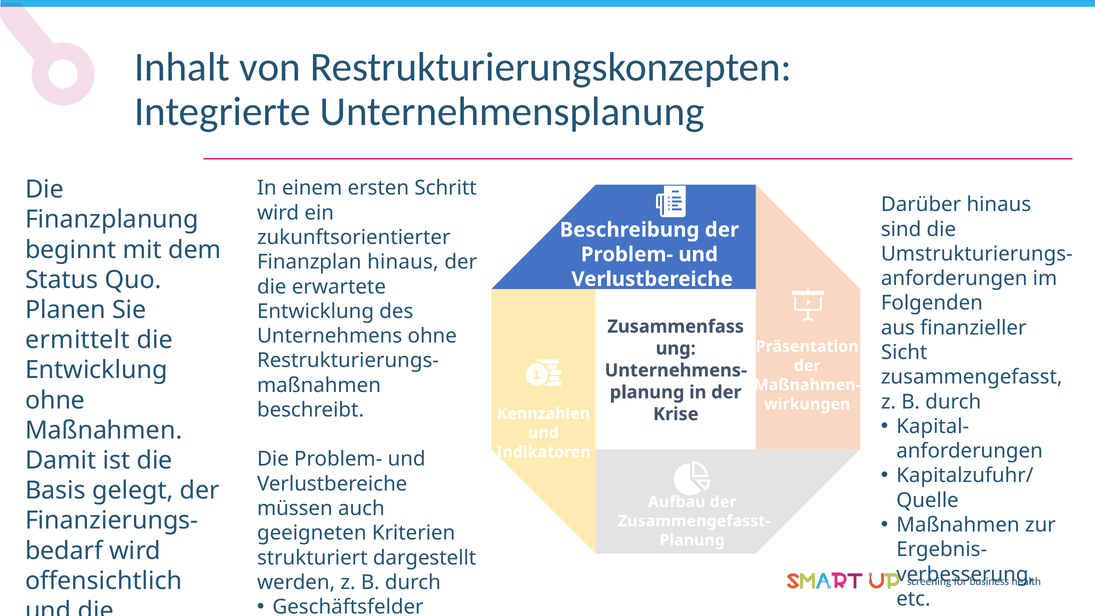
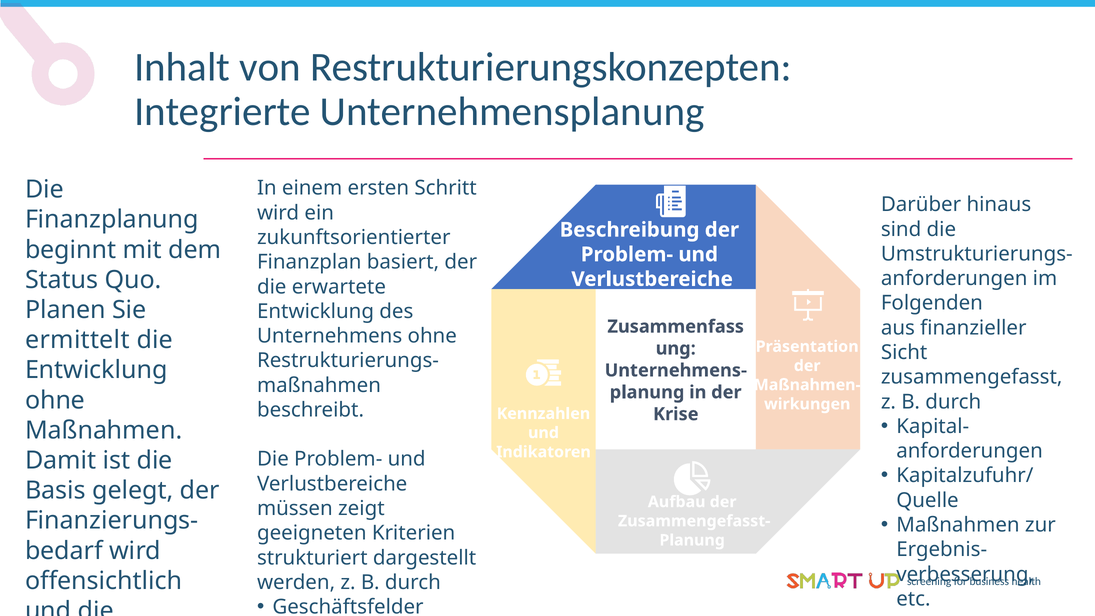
Finanzplan hinaus: hinaus -> basiert
auch: auch -> zeigt
